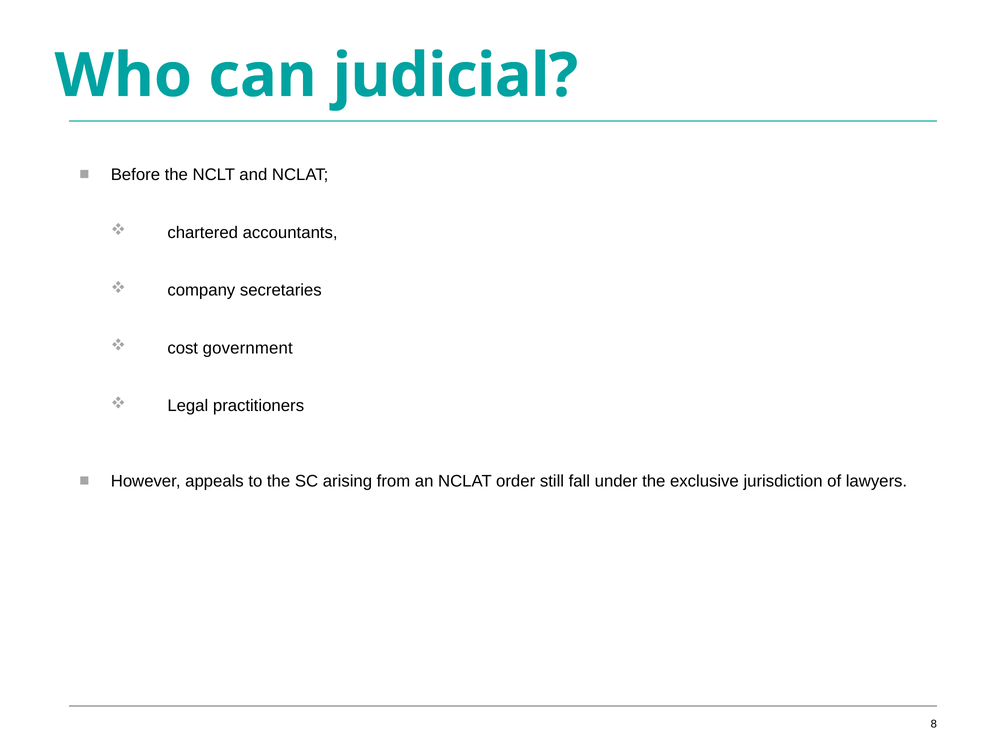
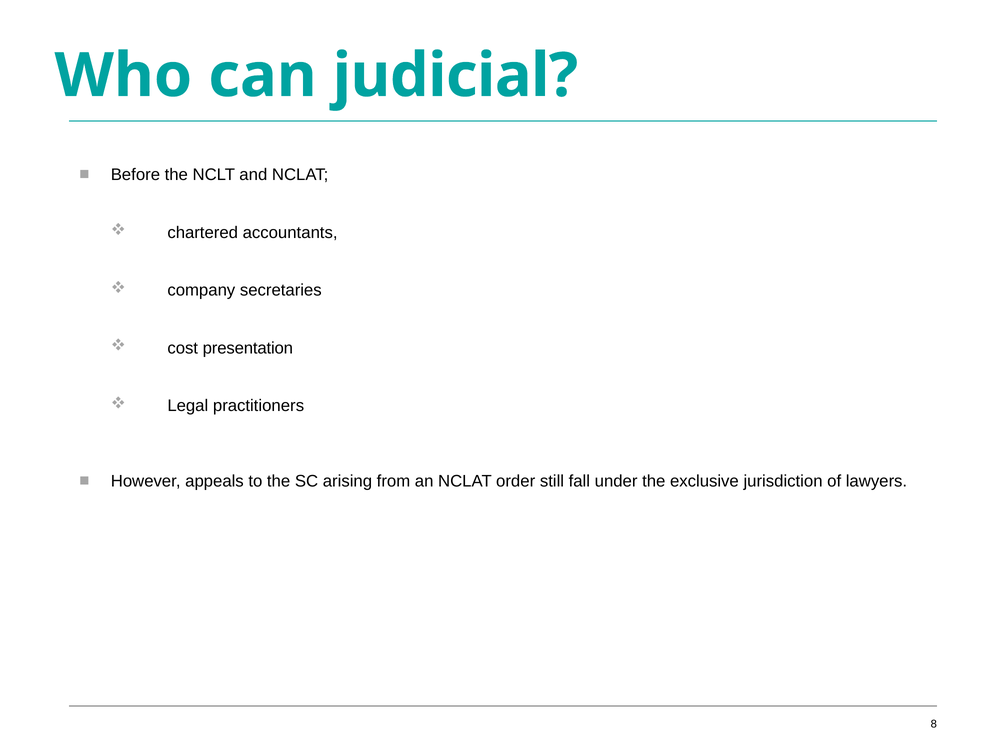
government: government -> presentation
